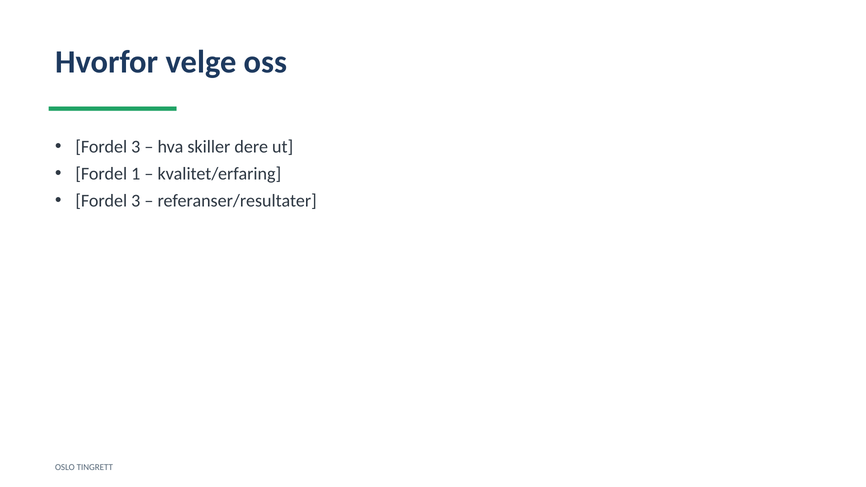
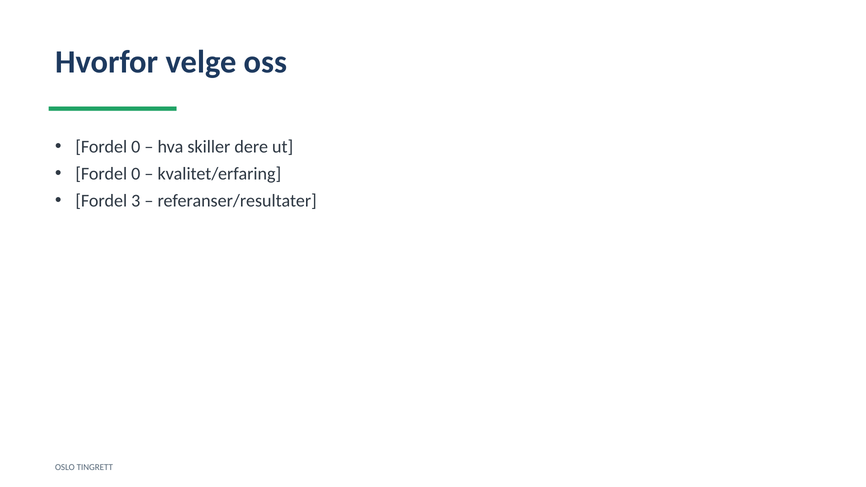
3 at (136, 147): 3 -> 0
1 at (136, 174): 1 -> 0
